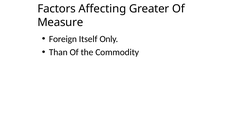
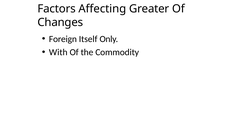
Measure: Measure -> Changes
Than: Than -> With
